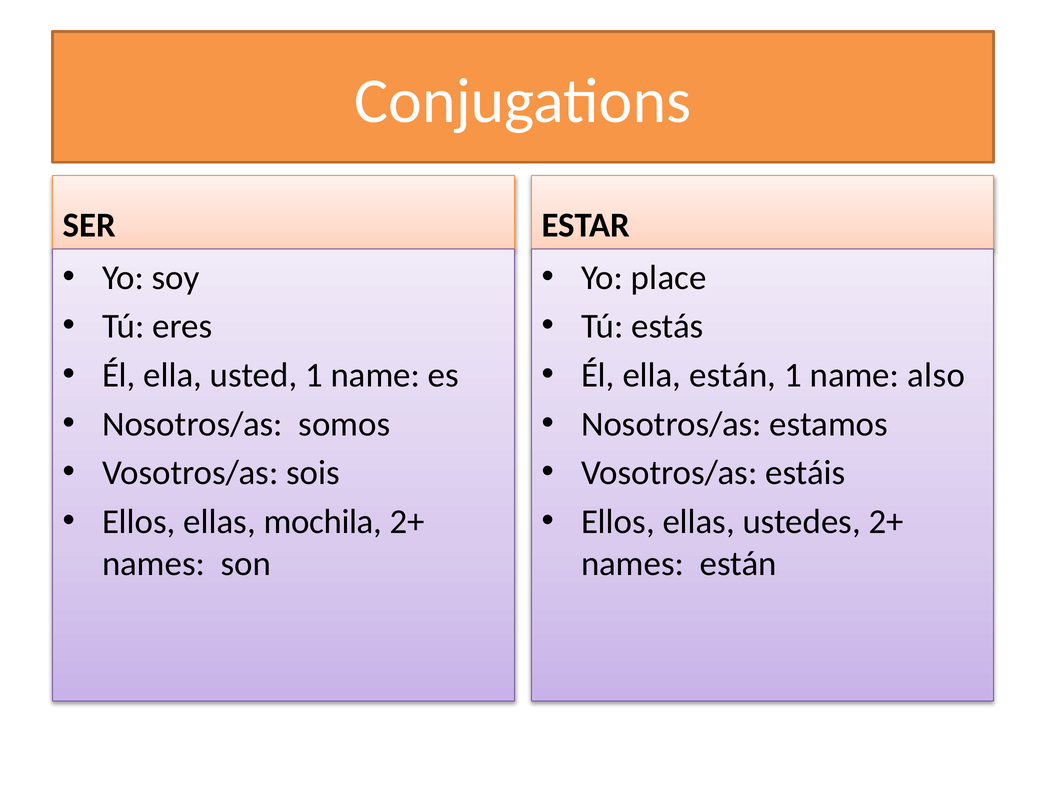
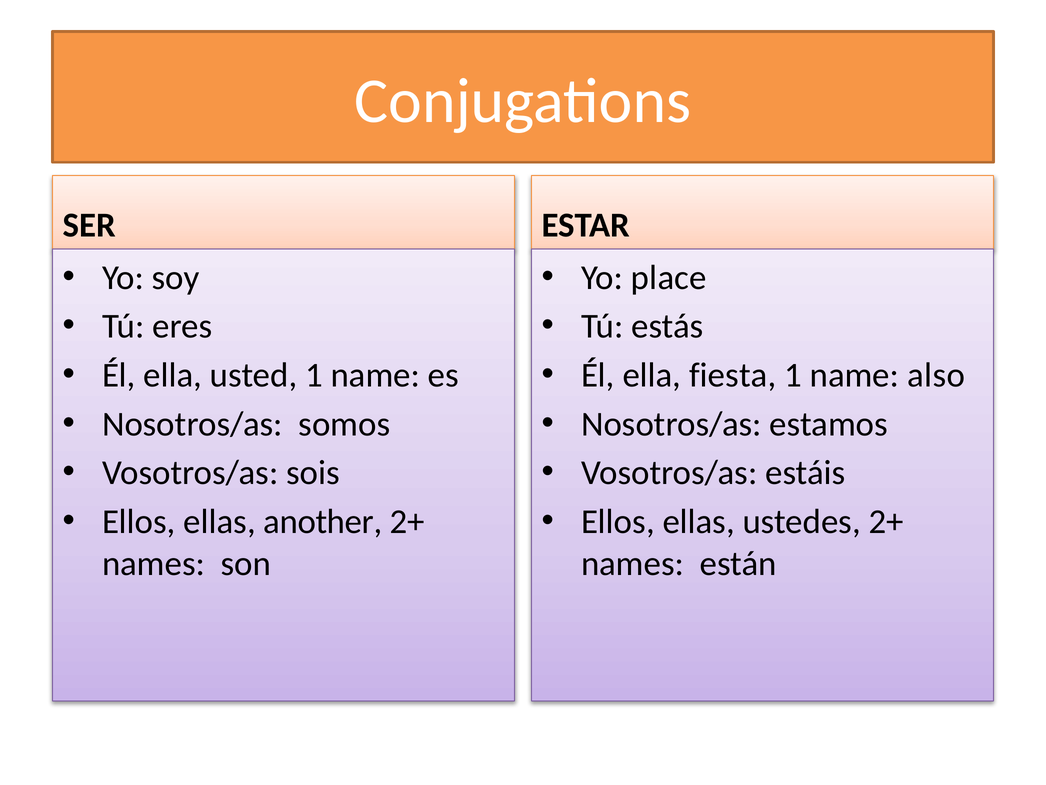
ella están: están -> fiesta
mochila: mochila -> another
